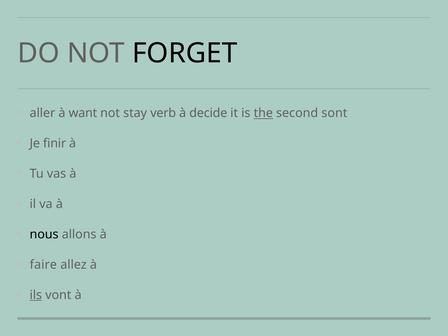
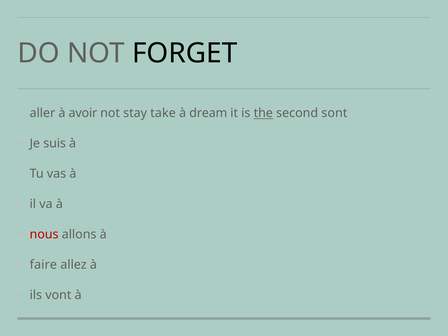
want: want -> avoir
verb: verb -> take
decide: decide -> dream
finir: finir -> suis
nous colour: black -> red
ils underline: present -> none
